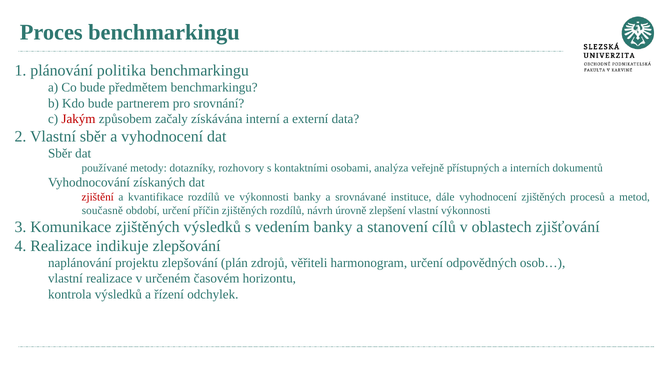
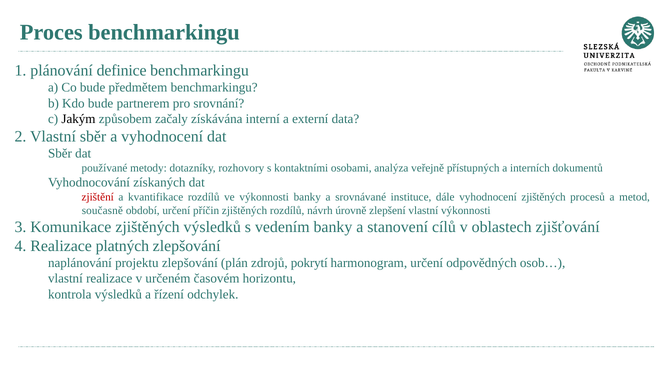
politika: politika -> definice
Jakým colour: red -> black
indikuje: indikuje -> platných
věřiteli: věřiteli -> pokrytí
